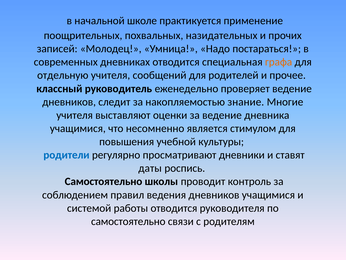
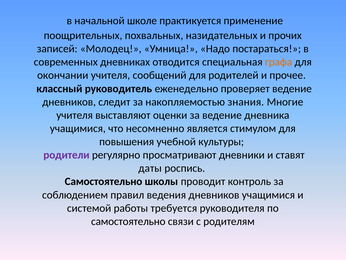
отдельную: отдельную -> окончании
знание: знание -> знания
родители colour: blue -> purple
работы отводится: отводится -> требуется
